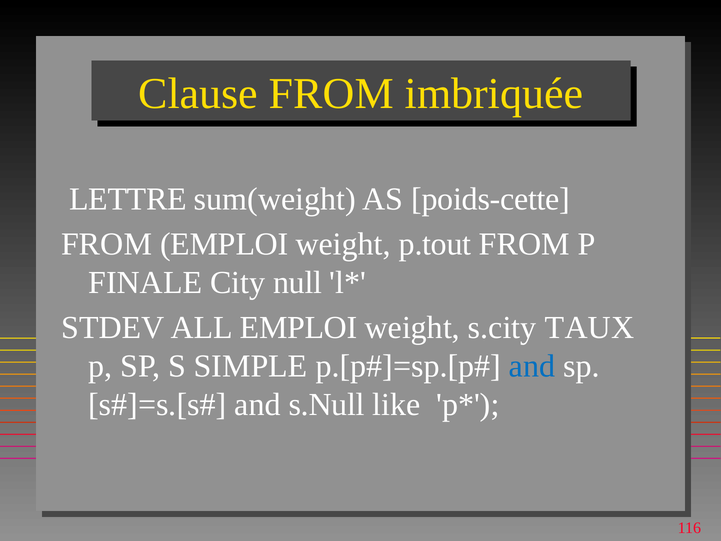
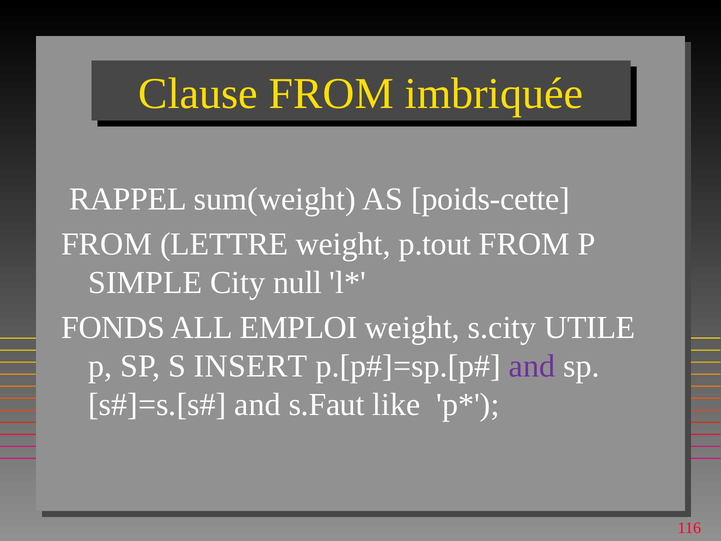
LETTRE: LETTRE -> RAPPEL
FROM EMPLOI: EMPLOI -> LETTRE
FINALE: FINALE -> SIMPLE
STDEV: STDEV -> FONDS
TAUX: TAUX -> UTILE
SIMPLE: SIMPLE -> INSERT
and at (532, 366) colour: blue -> purple
s.Null: s.Null -> s.Faut
